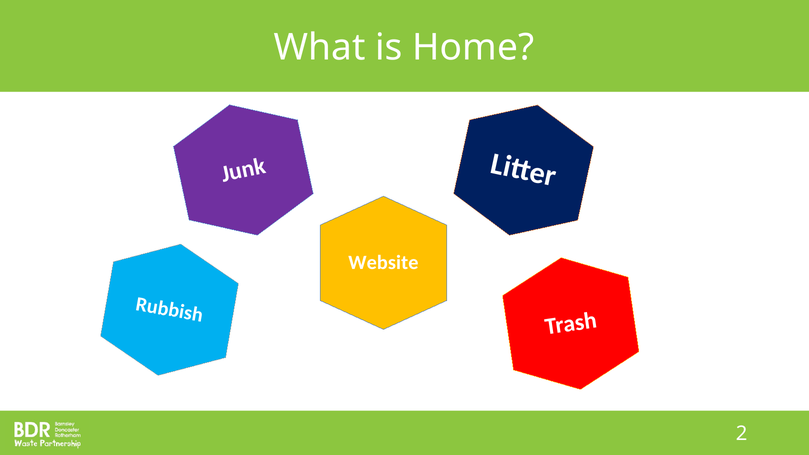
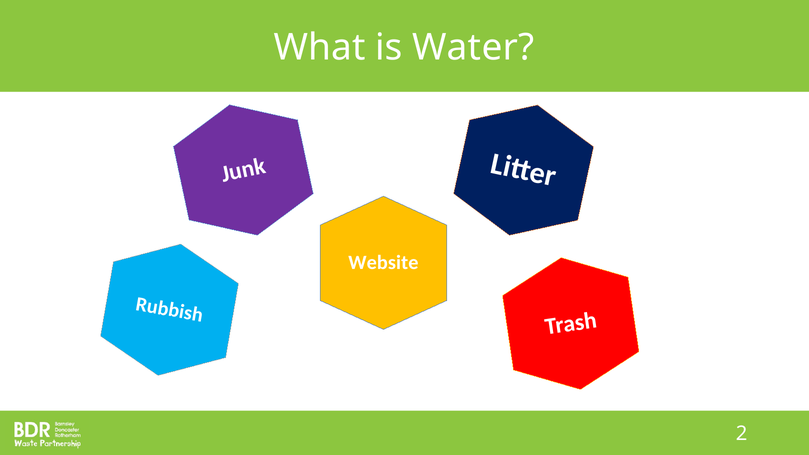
Home: Home -> Water
